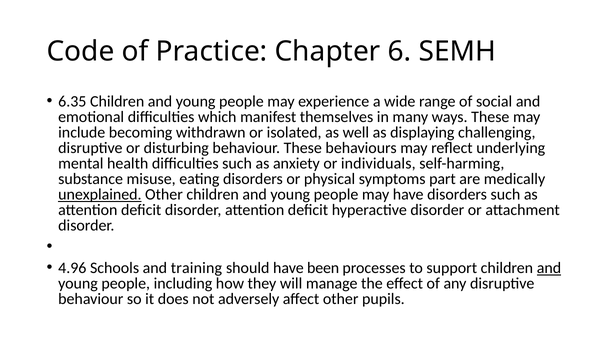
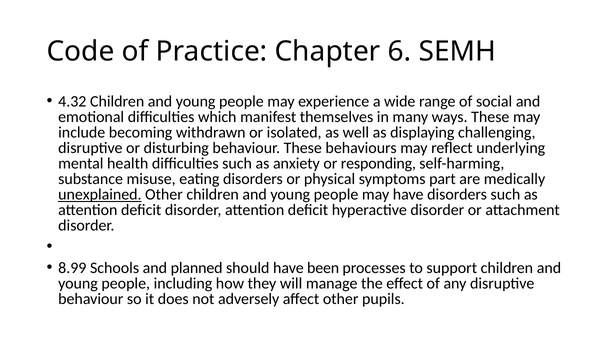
6.35: 6.35 -> 4.32
individuals: individuals -> responding
4.96: 4.96 -> 8.99
training: training -> planned
and at (549, 268) underline: present -> none
